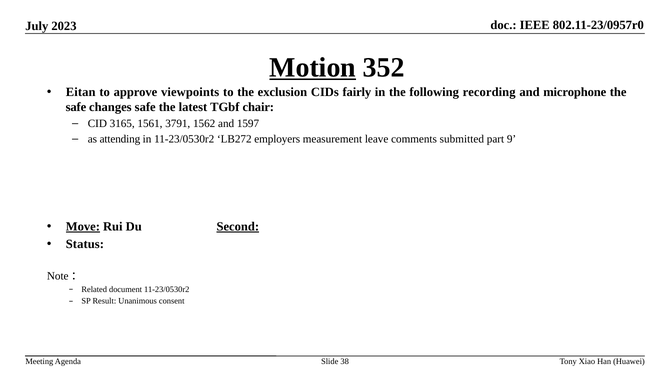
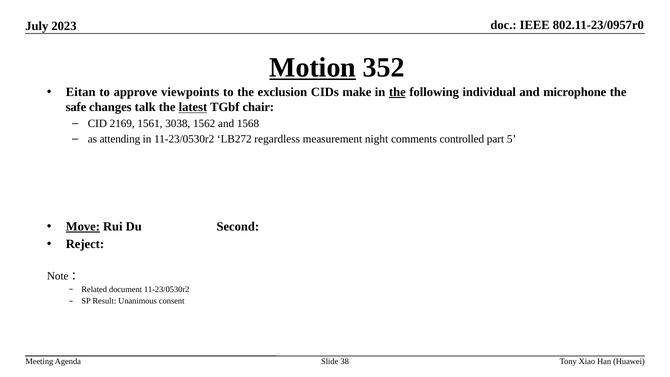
fairly: fairly -> make
the at (397, 92) underline: none -> present
recording: recording -> individual
changes safe: safe -> talk
latest underline: none -> present
3165: 3165 -> 2169
3791: 3791 -> 3038
1597: 1597 -> 1568
employers: employers -> regardless
leave: leave -> night
submitted: submitted -> controlled
9: 9 -> 5
Second underline: present -> none
Status: Status -> Reject
